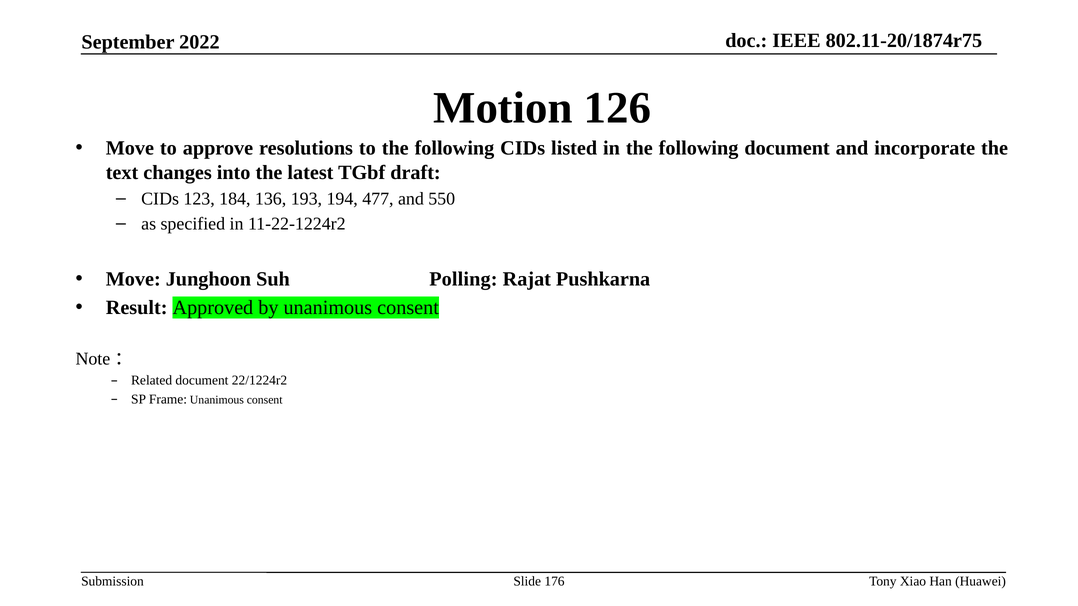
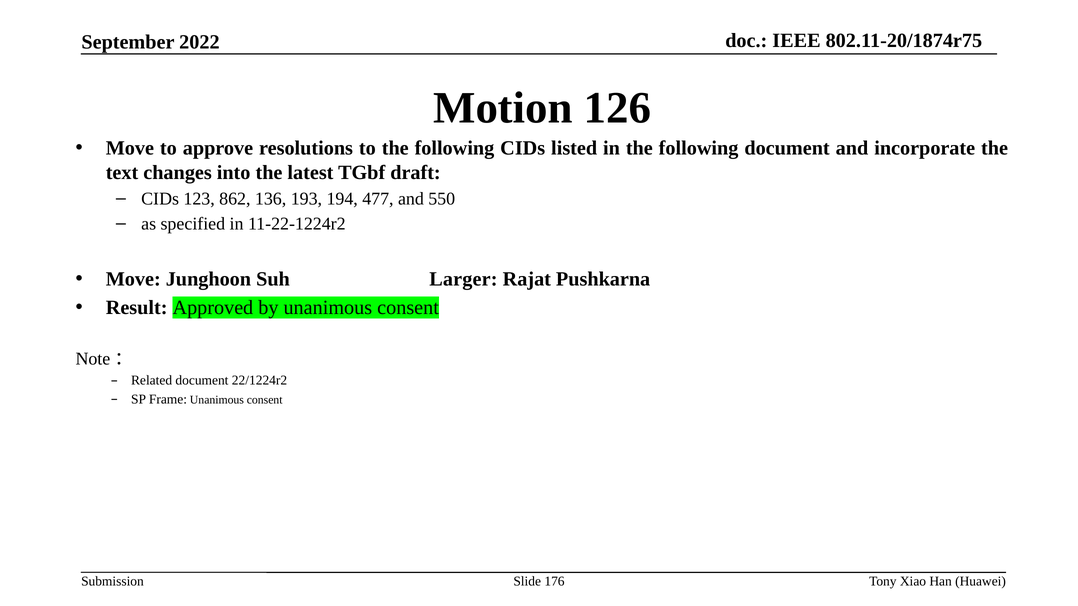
184: 184 -> 862
Polling: Polling -> Larger
